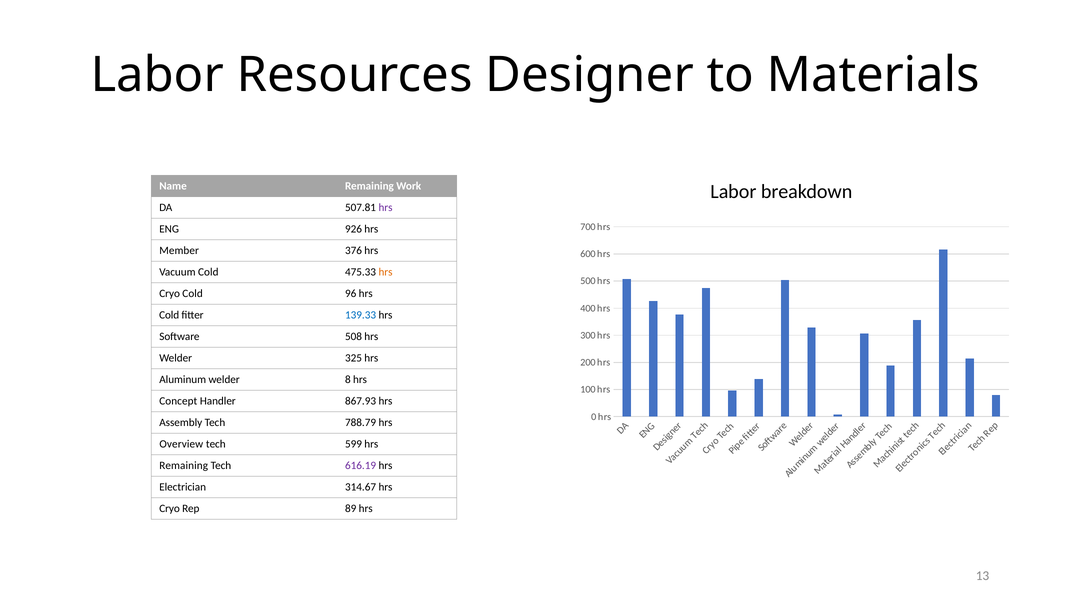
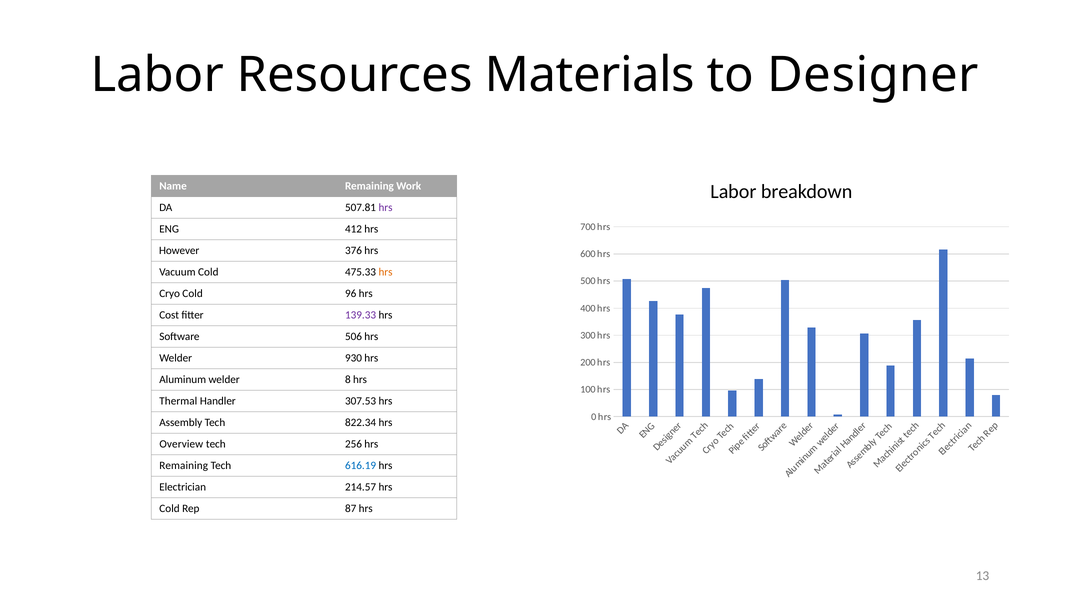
Designer: Designer -> Materials
Materials: Materials -> Designer
926: 926 -> 412
Member: Member -> However
Cold at (169, 315): Cold -> Cost
139.33 colour: blue -> purple
508: 508 -> 506
325: 325 -> 930
Concept: Concept -> Thermal
867.93: 867.93 -> 307.53
788.79: 788.79 -> 822.34
599: 599 -> 256
616.19 colour: purple -> blue
314.67: 314.67 -> 214.57
Cryo at (170, 508): Cryo -> Cold
89: 89 -> 87
